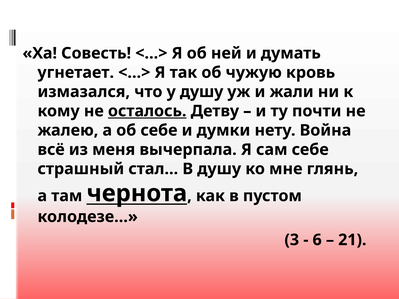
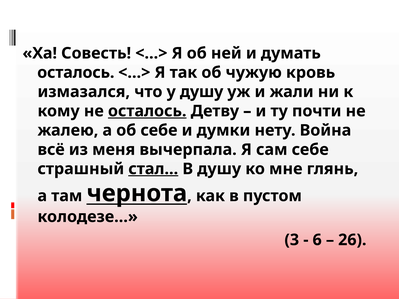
угнетает at (76, 73): угнетает -> осталось
стал… underline: none -> present
21: 21 -> 26
